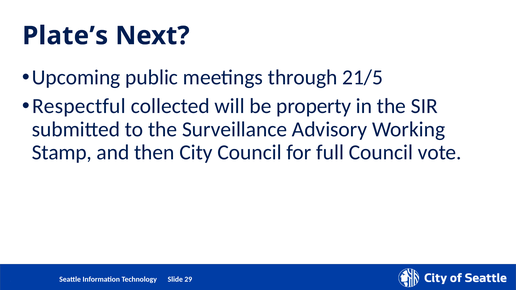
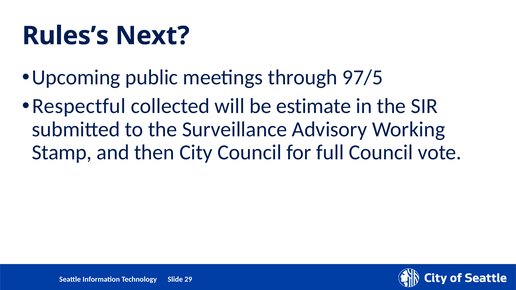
Plate’s: Plate’s -> Rules’s
21/5: 21/5 -> 97/5
property: property -> estimate
